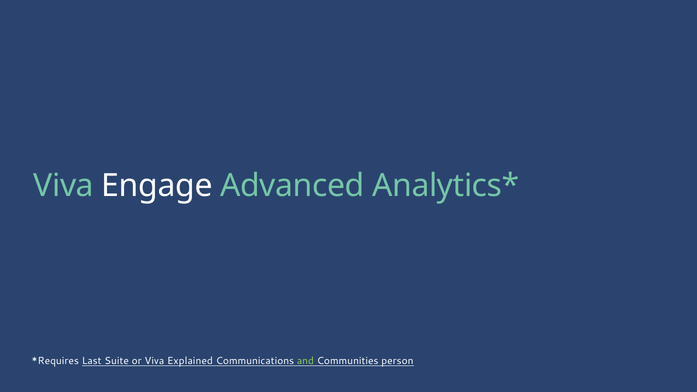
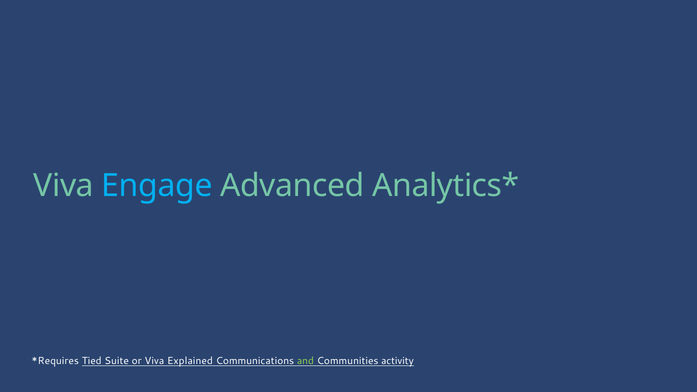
Engage colour: white -> light blue
Last: Last -> Tied
person: person -> activity
